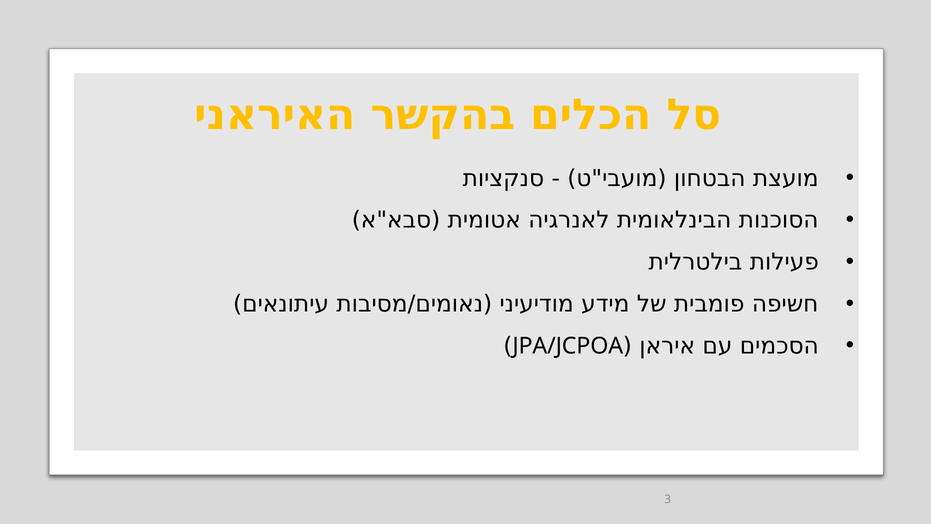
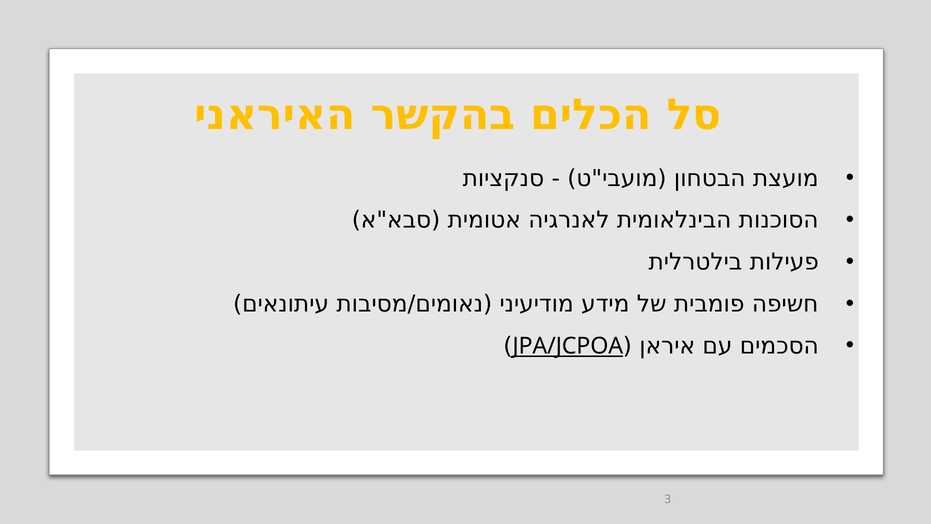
JPA/JCPOA underline: none -> present
